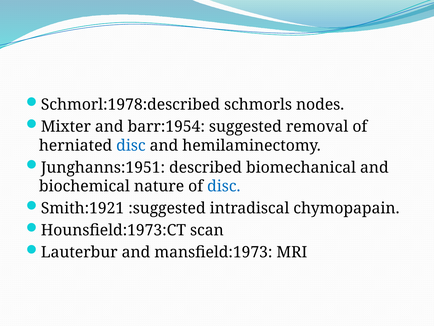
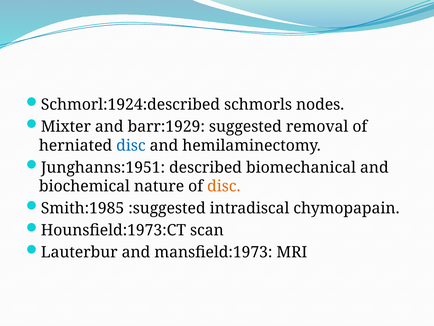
Schmorl:1978:described: Schmorl:1978:described -> Schmorl:1924:described
barr:1954: barr:1954 -> barr:1929
disc at (224, 186) colour: blue -> orange
Smith:1921: Smith:1921 -> Smith:1985
